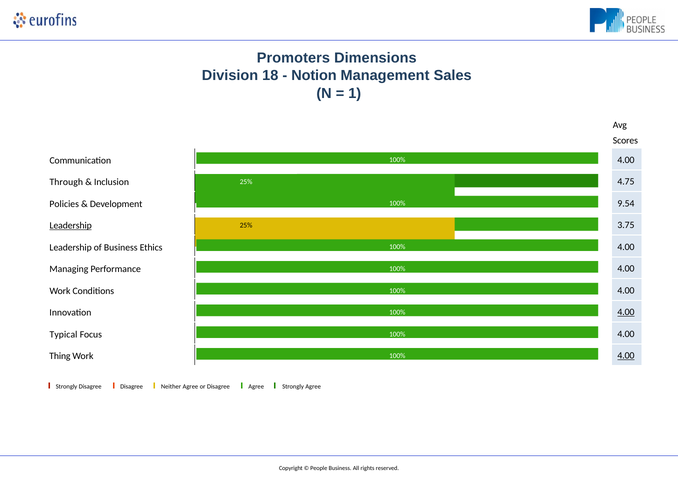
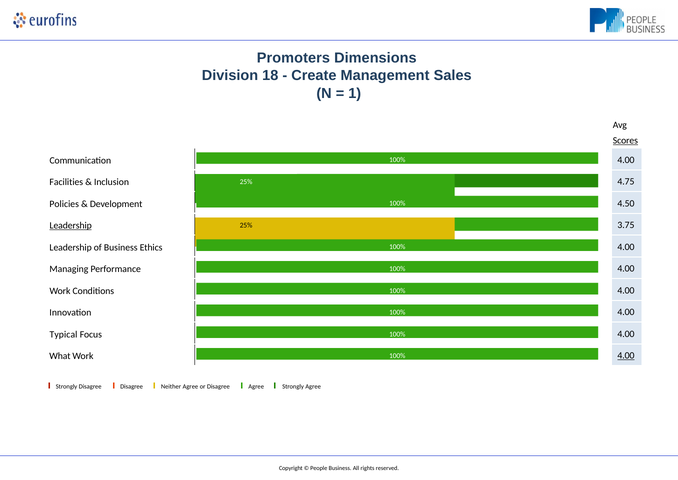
Notion: Notion -> Create
Scores underline: none -> present
Through: Through -> Facilities
9.54: 9.54 -> 4.50
4.00 at (626, 312) underline: present -> none
Thing: Thing -> What
